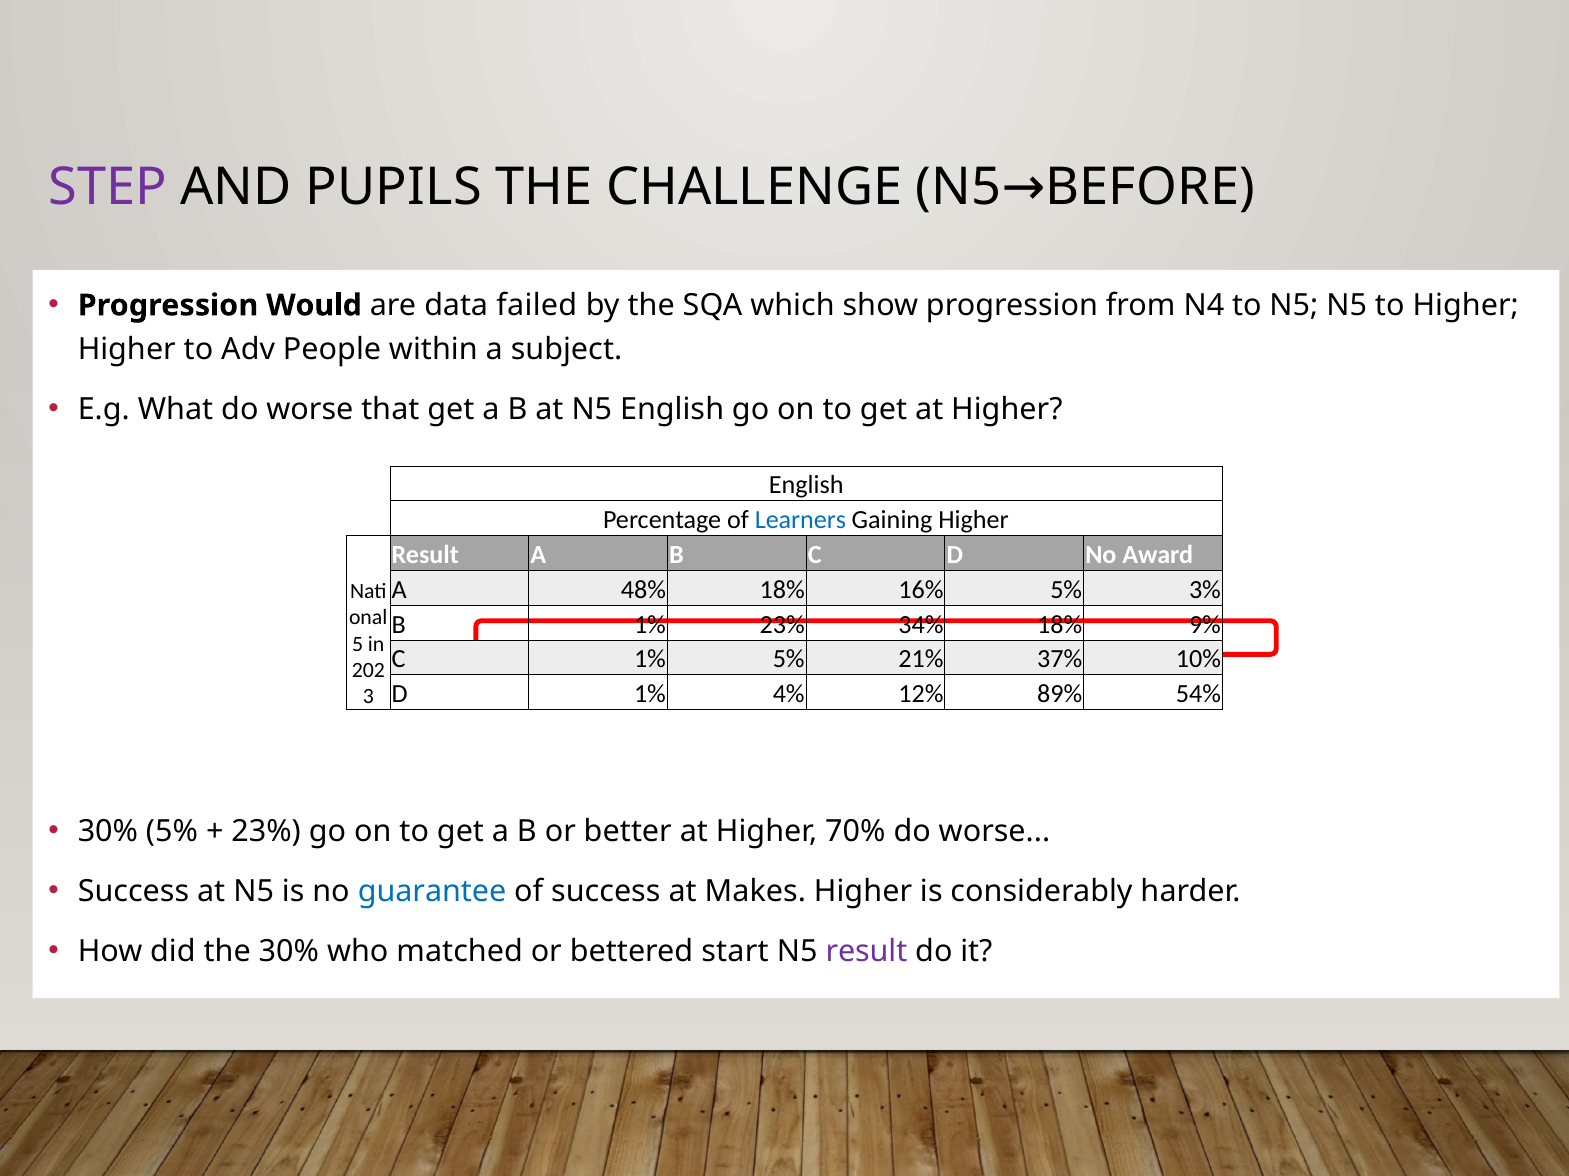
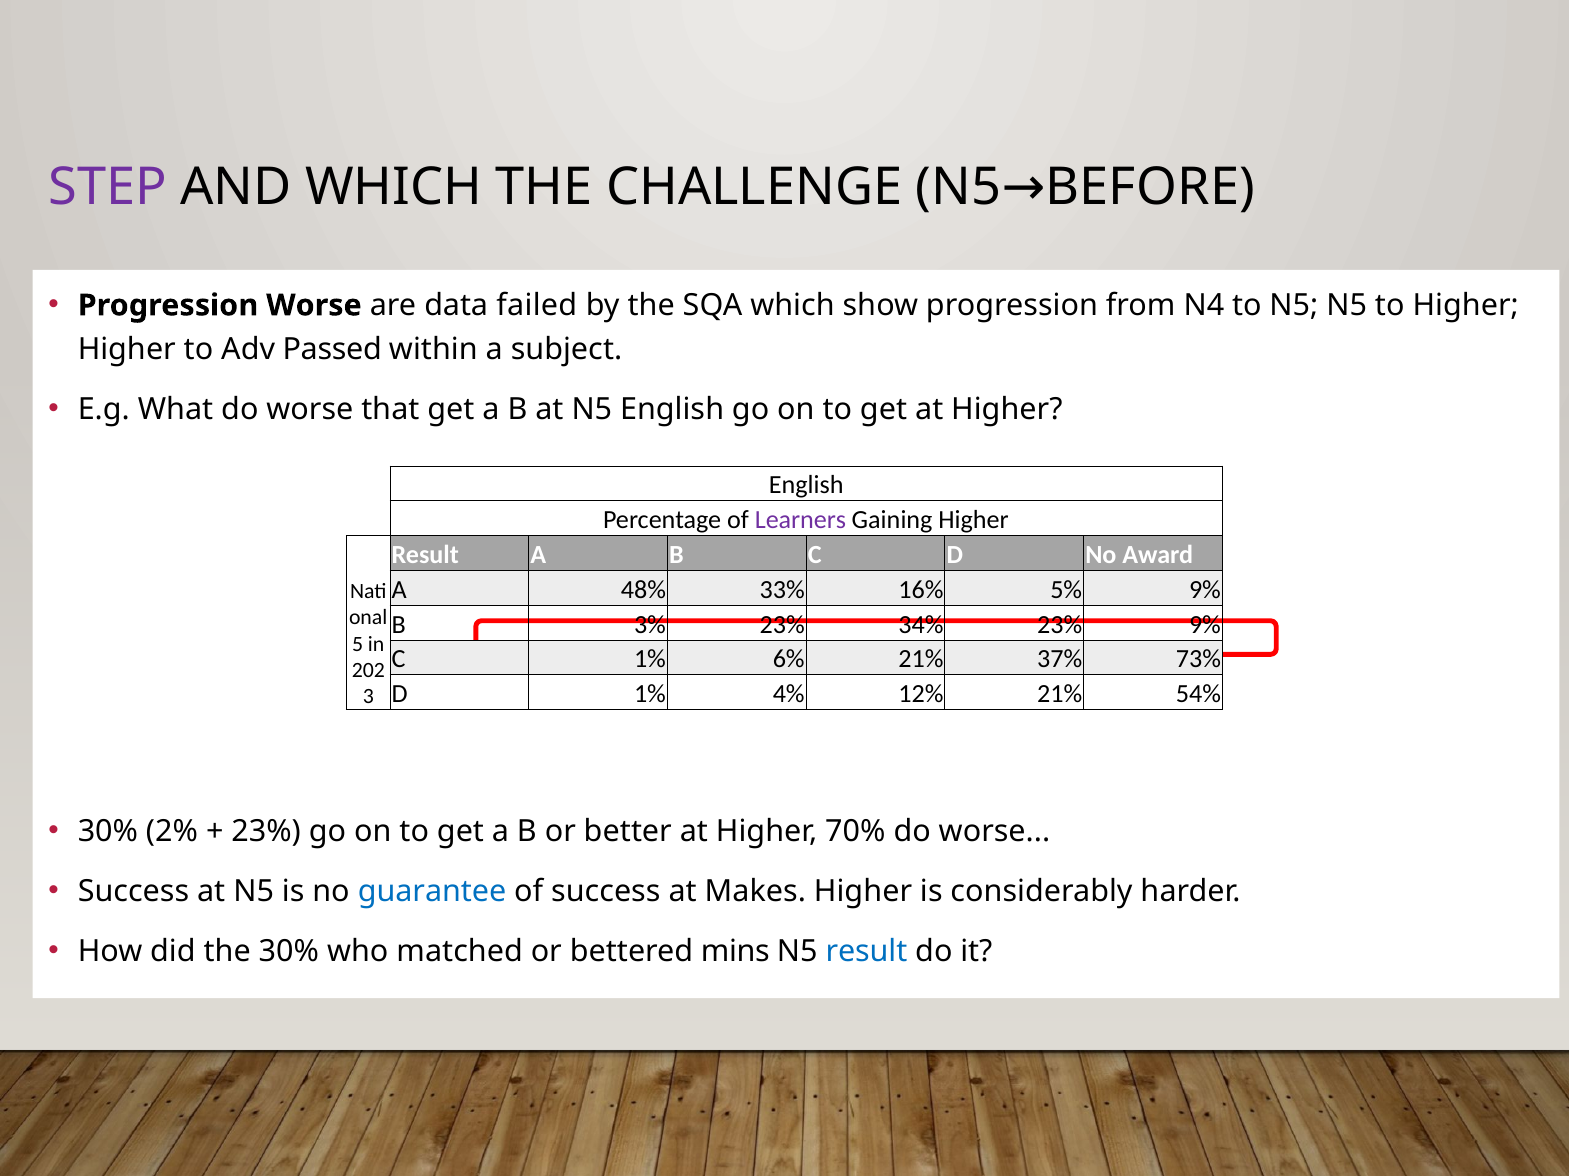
AND PUPILS: PUPILS -> WHICH
Progression Would: Would -> Worse
People: People -> Passed
Learners colour: blue -> purple
48% 18%: 18% -> 33%
5% 3%: 3% -> 9%
B 1%: 1% -> 3%
34% 18%: 18% -> 23%
1% 5%: 5% -> 6%
10%: 10% -> 73%
12% 89%: 89% -> 21%
30% 5%: 5% -> 2%
start: start -> mins
result at (866, 952) colour: purple -> blue
